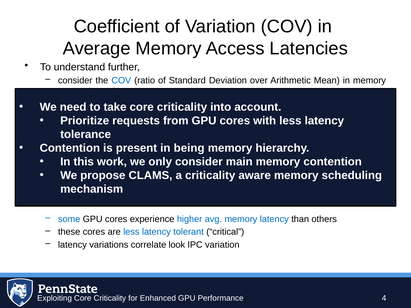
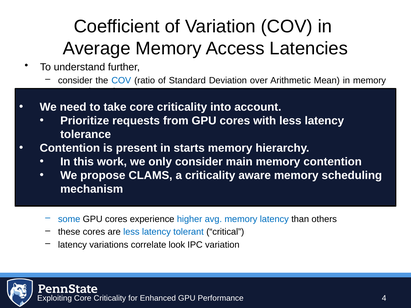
being: being -> starts
